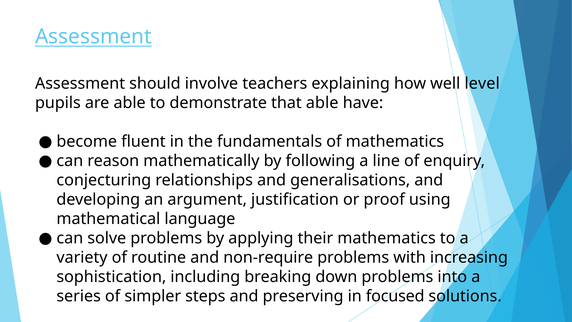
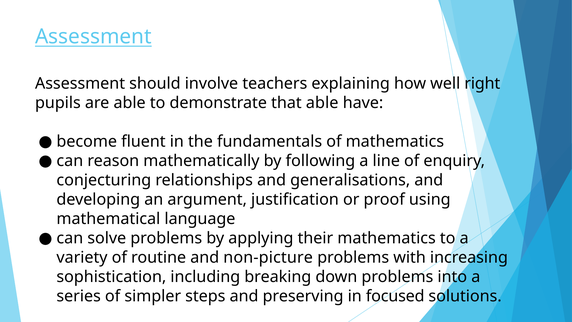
level: level -> right
non-require: non-require -> non-picture
